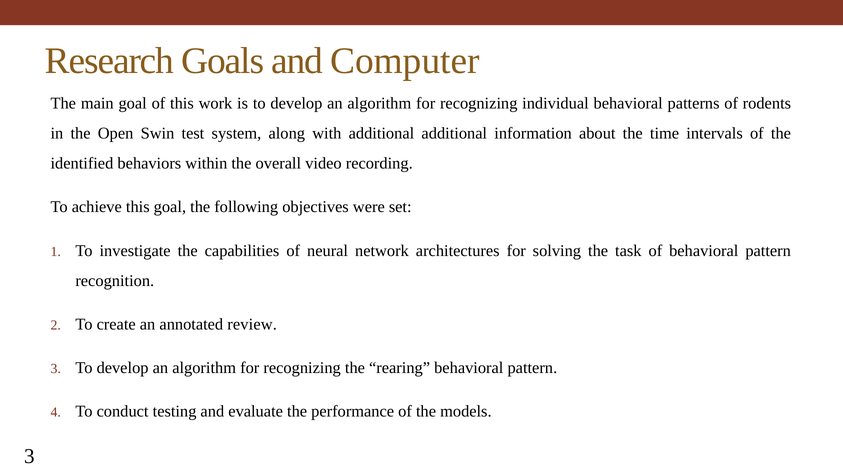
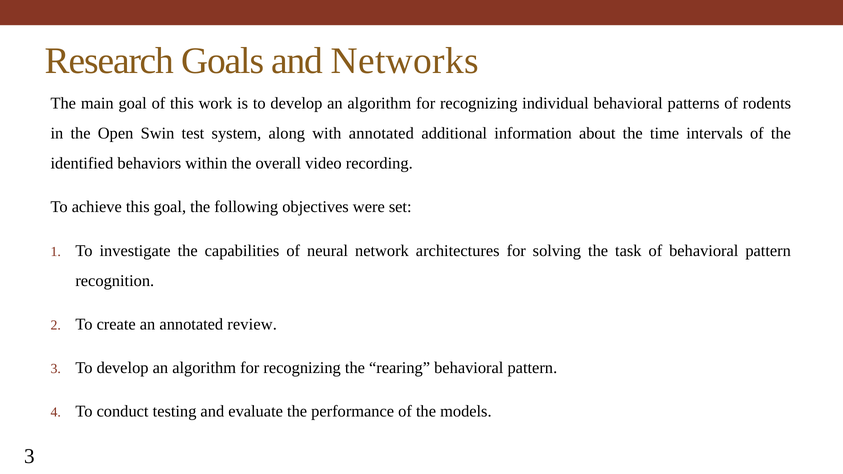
Computer: Computer -> Networks
with additional: additional -> annotated
